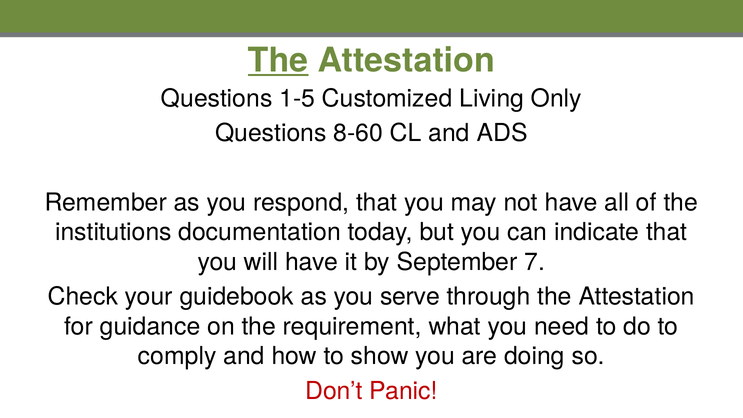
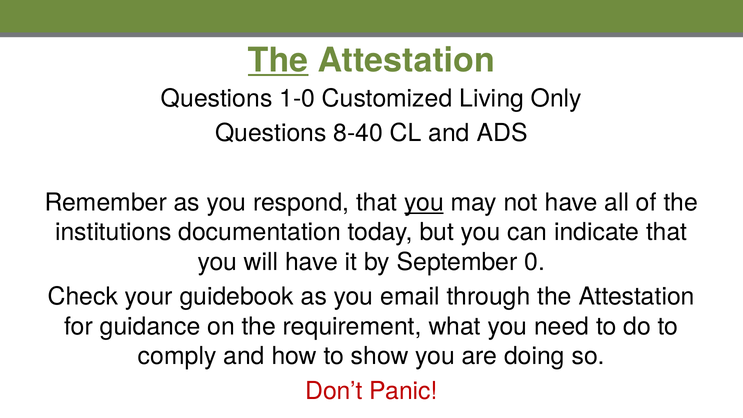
1-5: 1-5 -> 1-0
8-60: 8-60 -> 8-40
you at (424, 203) underline: none -> present
7: 7 -> 0
serve: serve -> email
